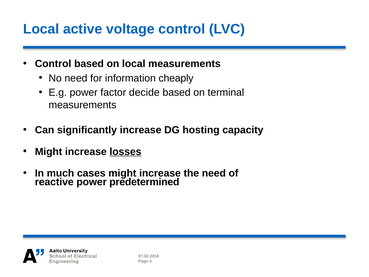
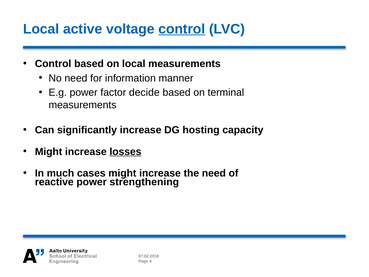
control at (182, 29) underline: none -> present
cheaply: cheaply -> manner
predetermined: predetermined -> strengthening
